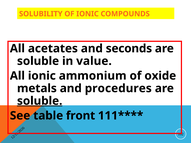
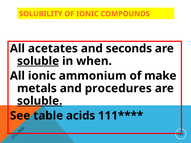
soluble at (38, 61) underline: none -> present
value: value -> when
oxide: oxide -> make
front: front -> acids
